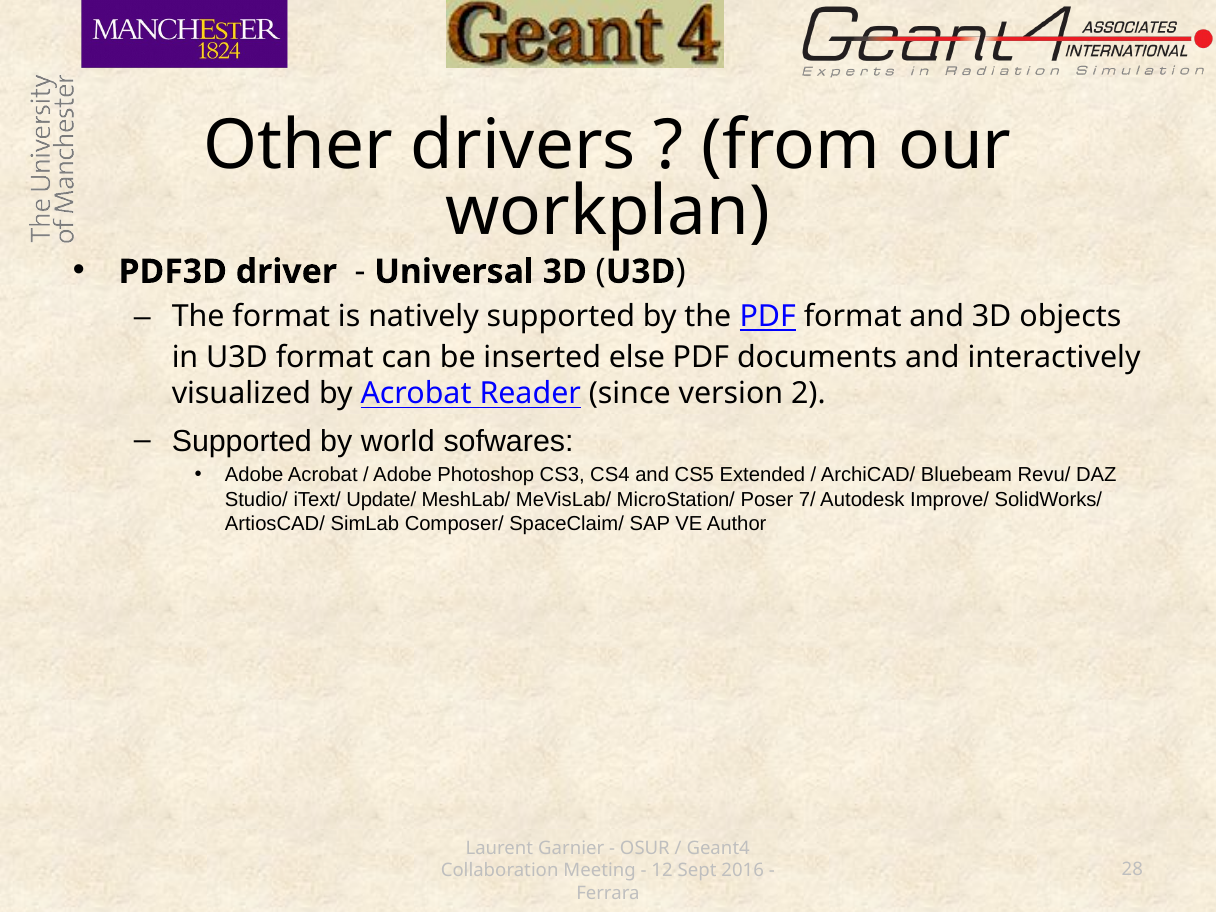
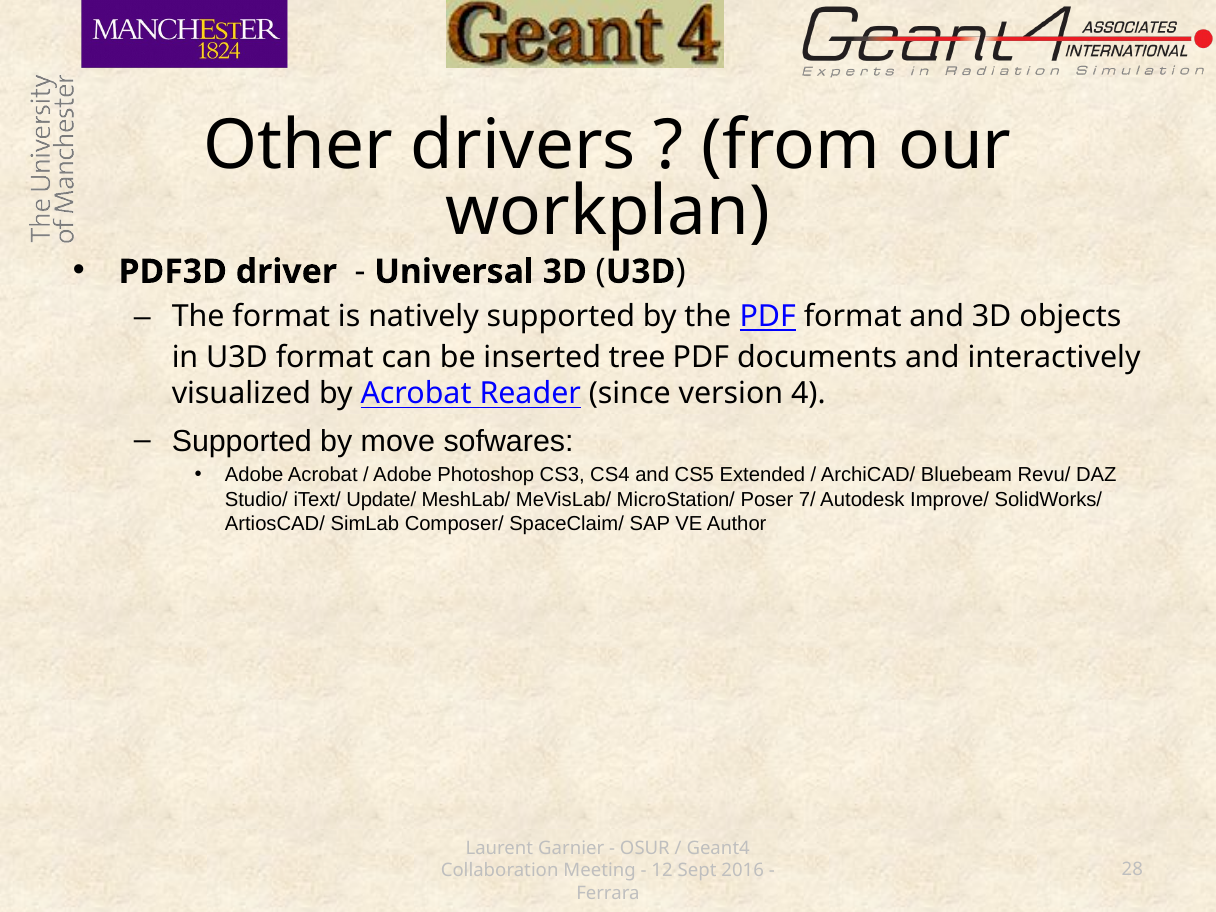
else: else -> tree
2: 2 -> 4
world: world -> move
